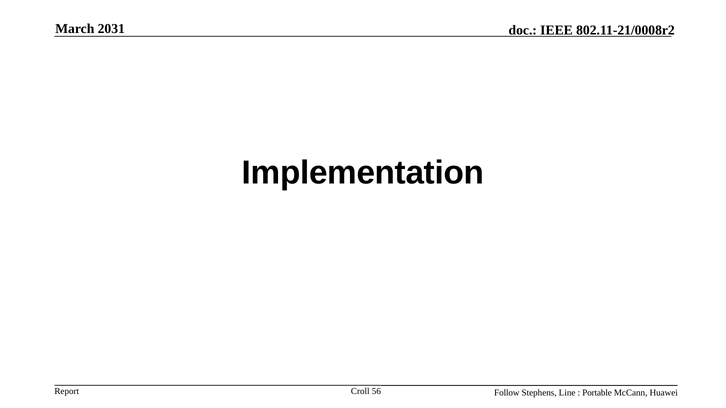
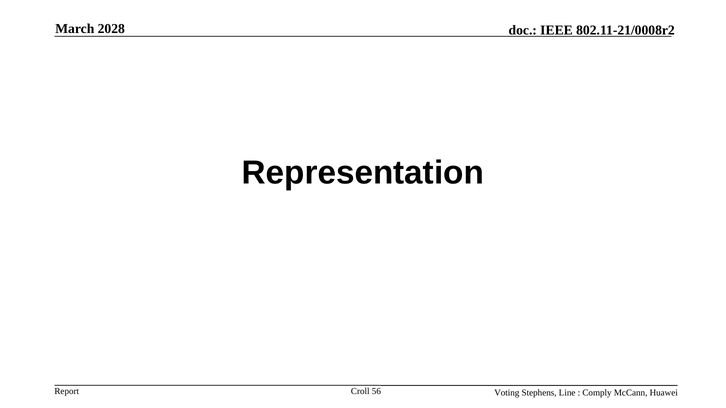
2031: 2031 -> 2028
Implementation: Implementation -> Representation
Follow: Follow -> Voting
Portable: Portable -> Comply
